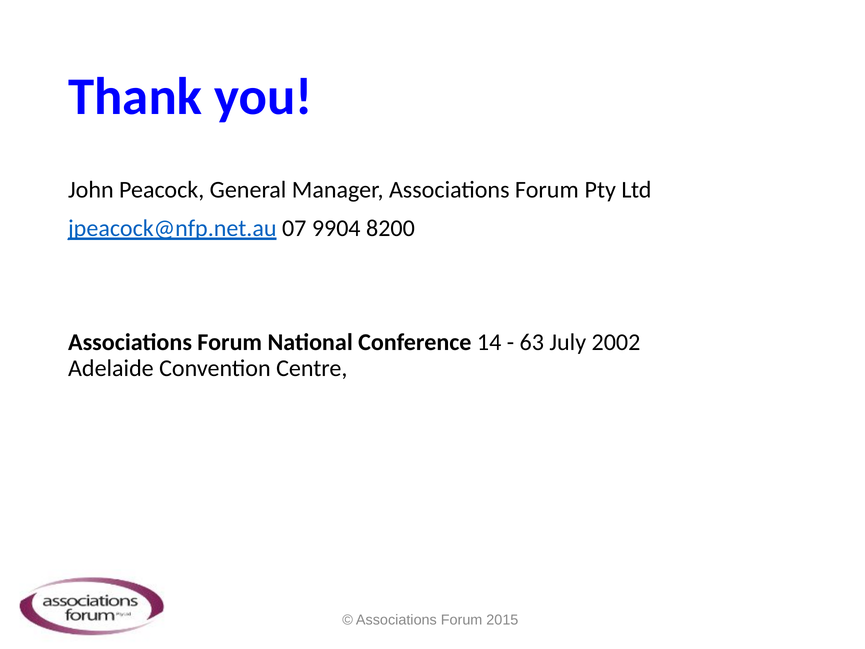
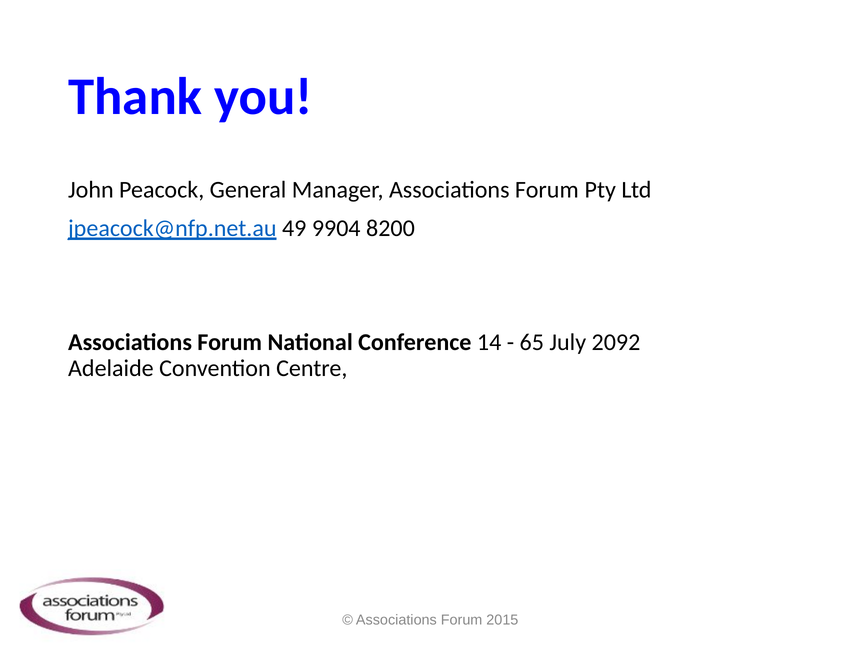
07: 07 -> 49
63: 63 -> 65
2002: 2002 -> 2092
